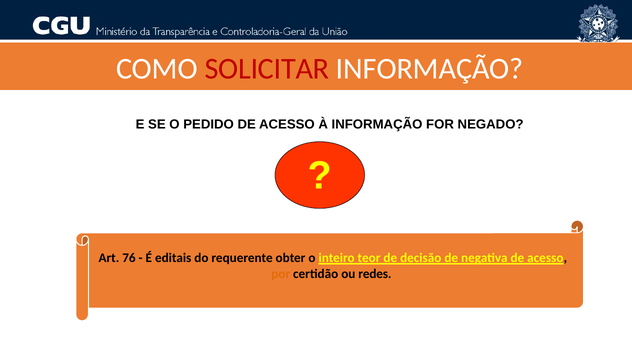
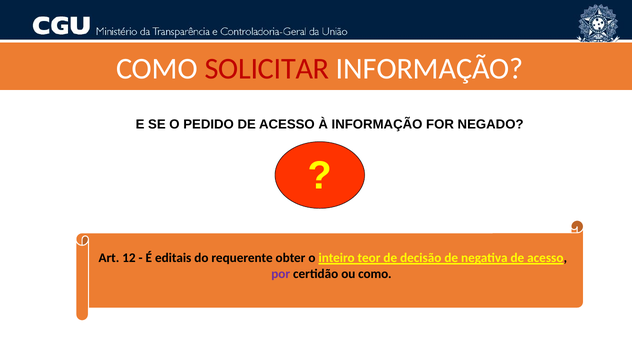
76: 76 -> 12
por colour: orange -> purple
ou redes: redes -> como
